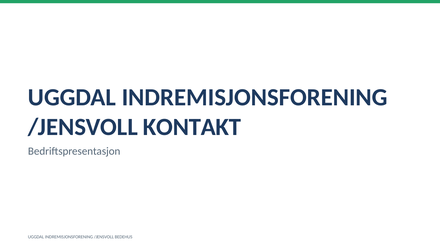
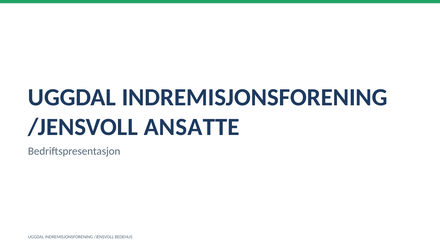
KONTAKT: KONTAKT -> ANSATTE
